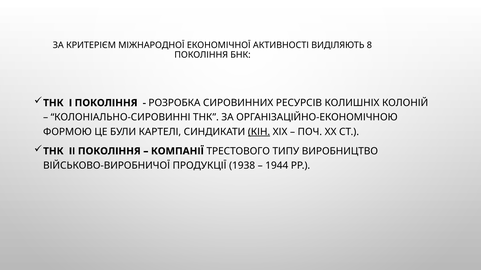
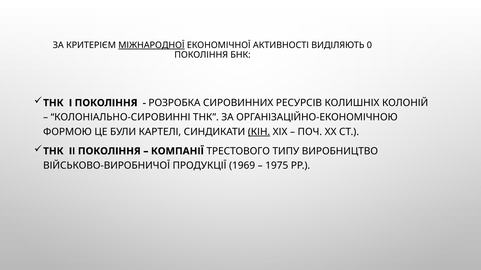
МІЖНАРОДНОЇ underline: none -> present
8: 8 -> 0
1938: 1938 -> 1969
1944: 1944 -> 1975
